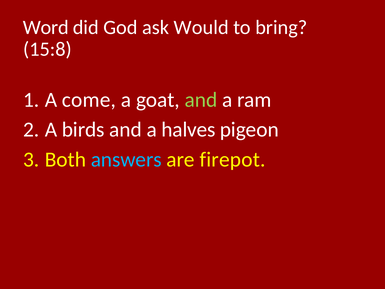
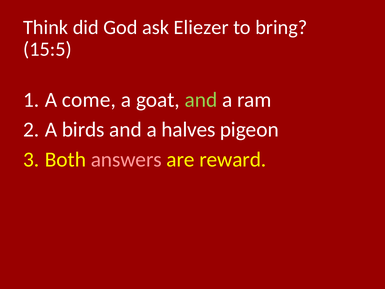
Word: Word -> Think
Would: Would -> Eliezer
15:8: 15:8 -> 15:5
answers colour: light blue -> pink
firepot: firepot -> reward
